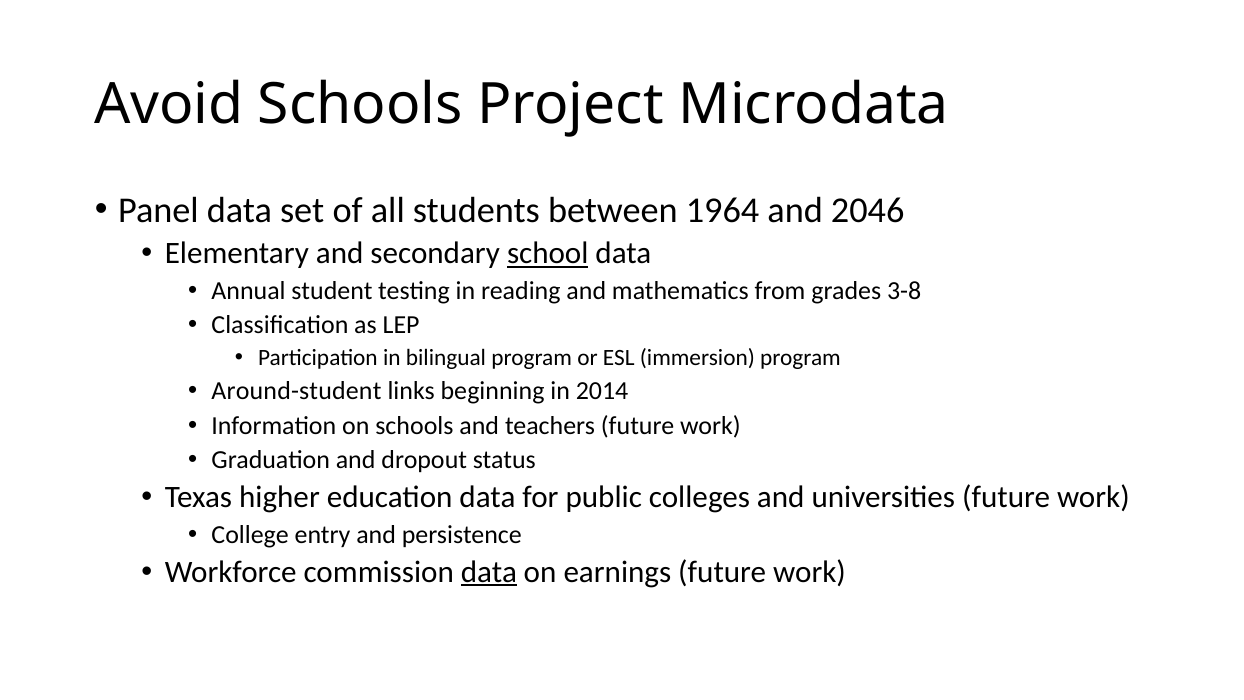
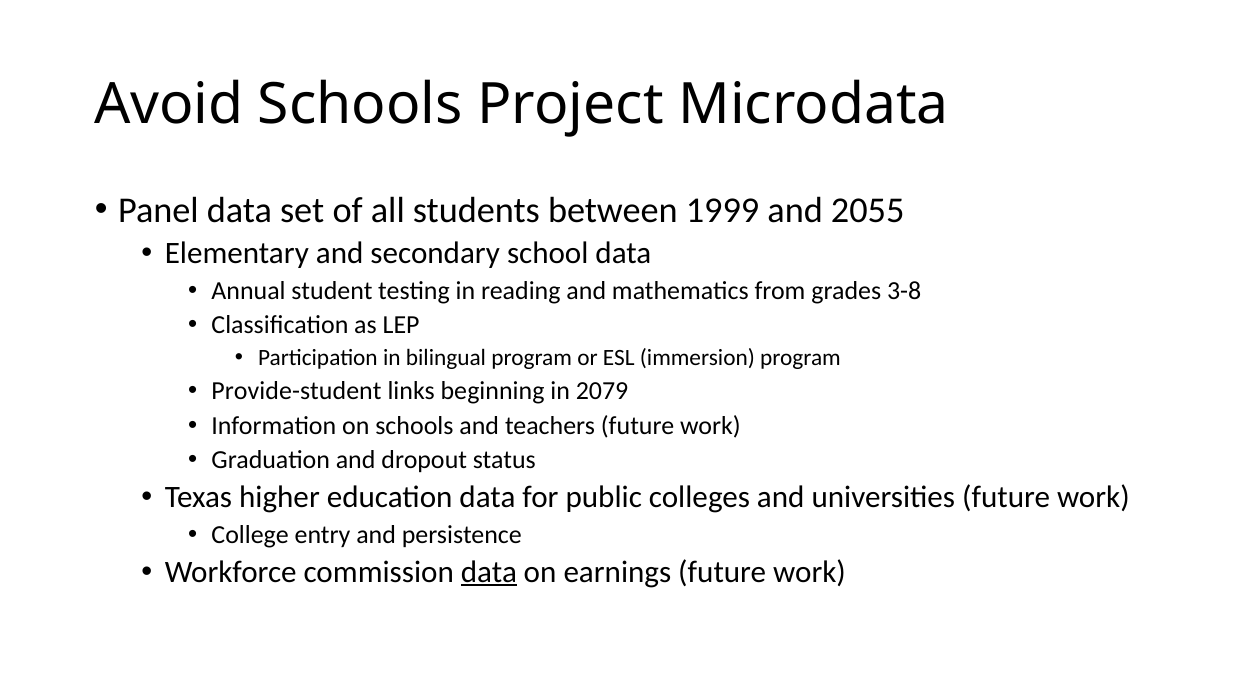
1964: 1964 -> 1999
2046: 2046 -> 2055
school underline: present -> none
Around-student: Around-student -> Provide-student
2014: 2014 -> 2079
